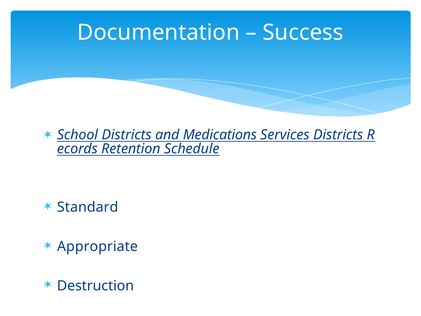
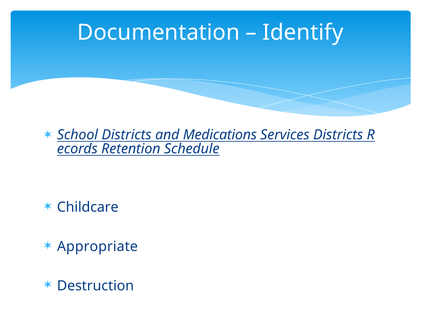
Success: Success -> Identify
Standard: Standard -> Childcare
